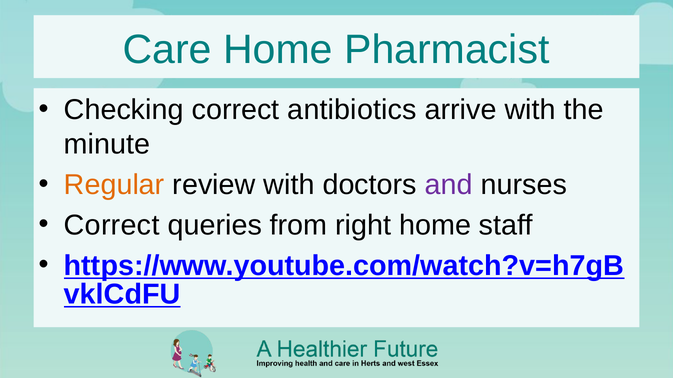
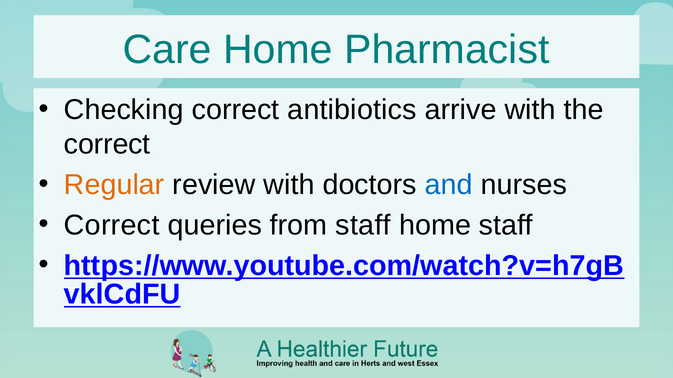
minute at (107, 145): minute -> correct
and colour: purple -> blue
from right: right -> staff
